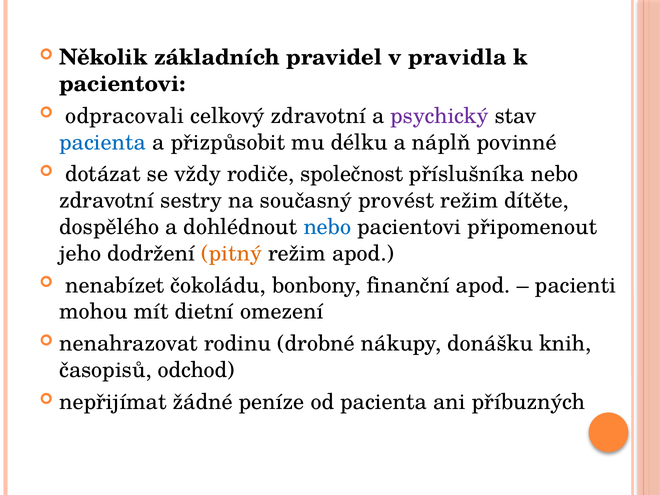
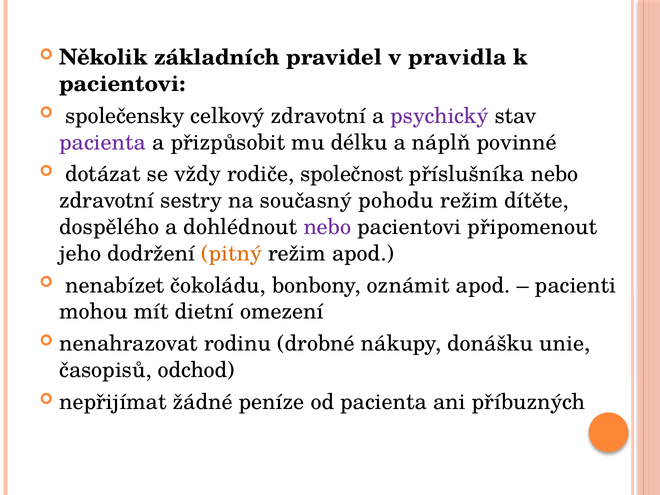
odpracovali: odpracovali -> společensky
pacienta at (103, 142) colour: blue -> purple
provést: provést -> pohodu
nebo at (327, 227) colour: blue -> purple
finanční: finanční -> oznámit
knih: knih -> unie
